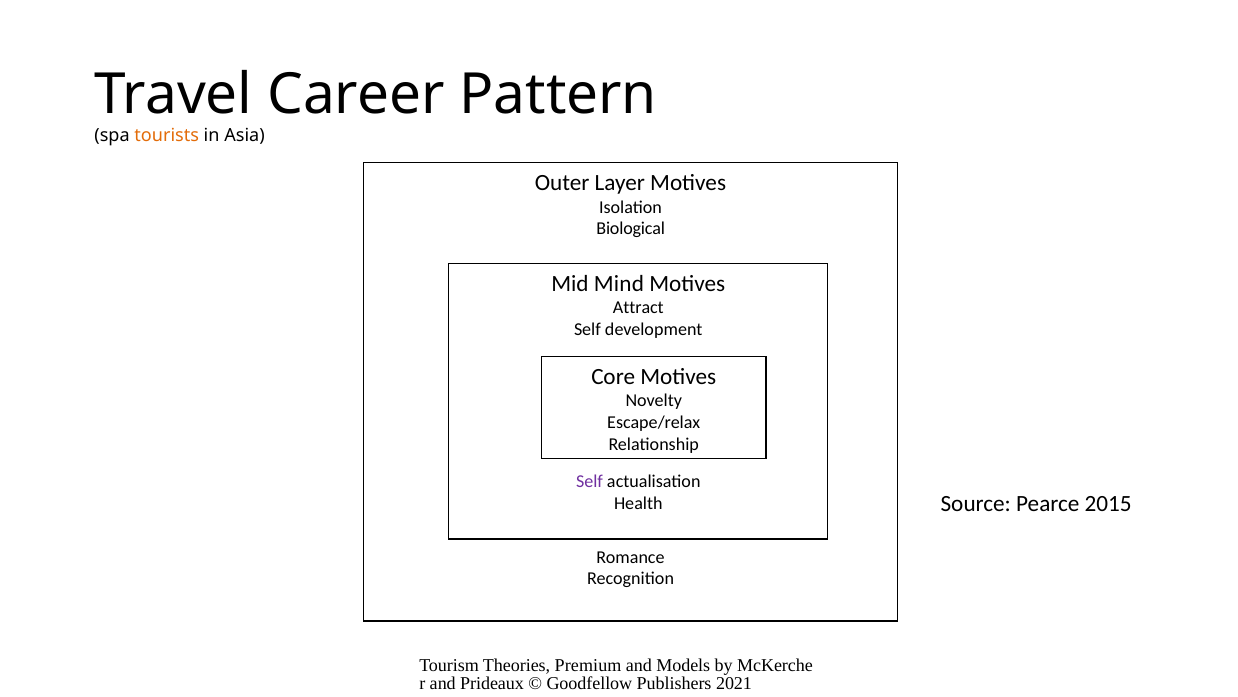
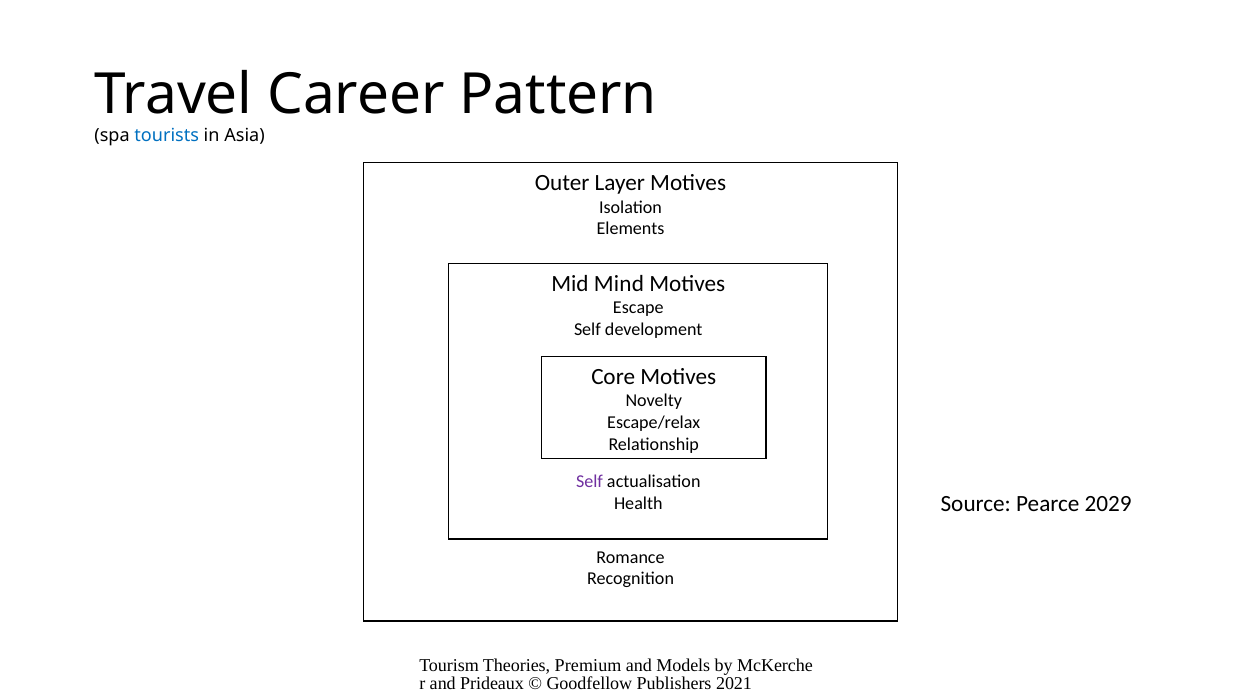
tourists colour: orange -> blue
Biological: Biological -> Elements
Attract: Attract -> Escape
2015: 2015 -> 2029
